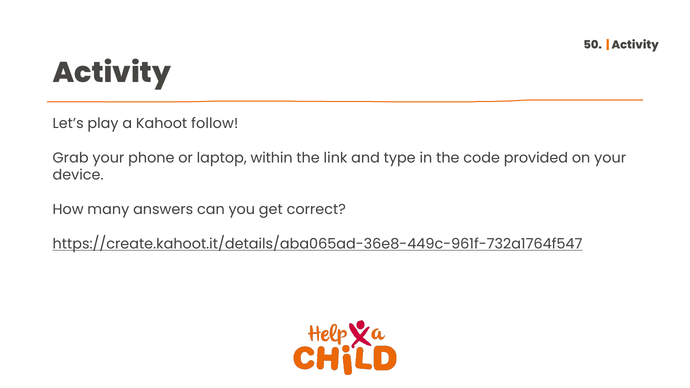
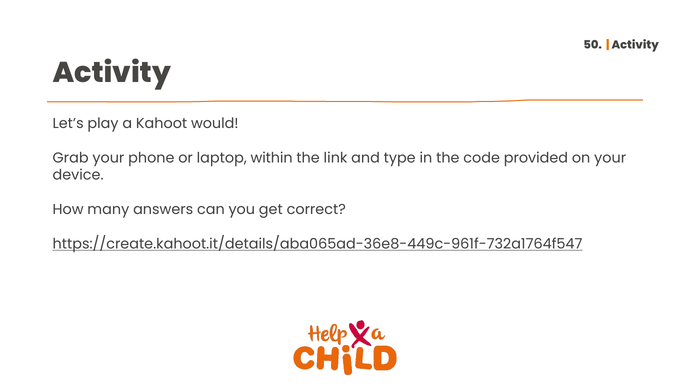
follow: follow -> would
